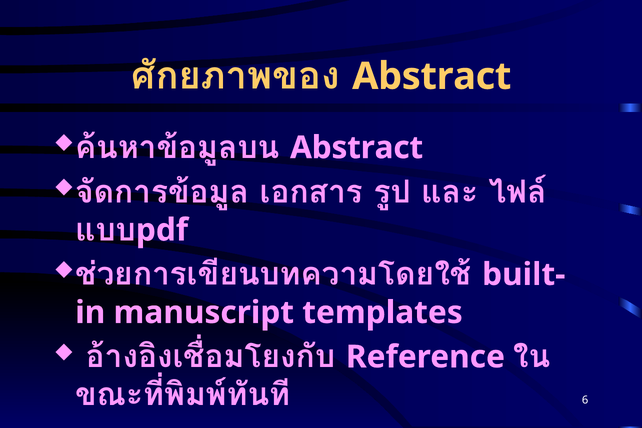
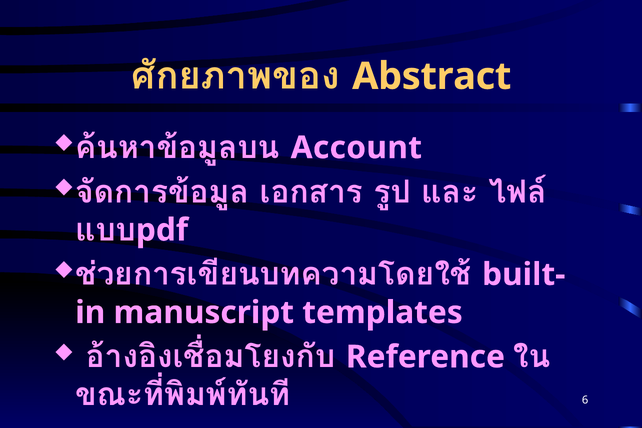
Abstract at (357, 148): Abstract -> Account
